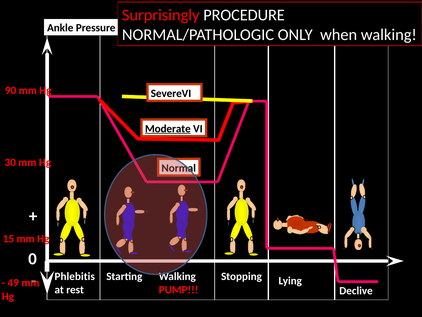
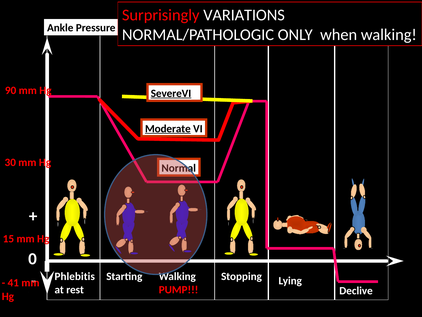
PROCEDURE: PROCEDURE -> VARIATIONS
SevereVI underline: none -> present
49: 49 -> 41
